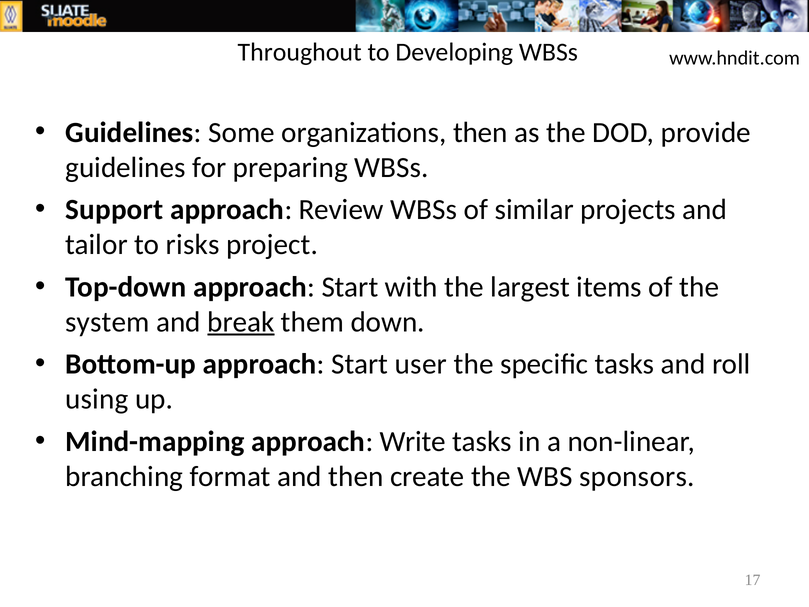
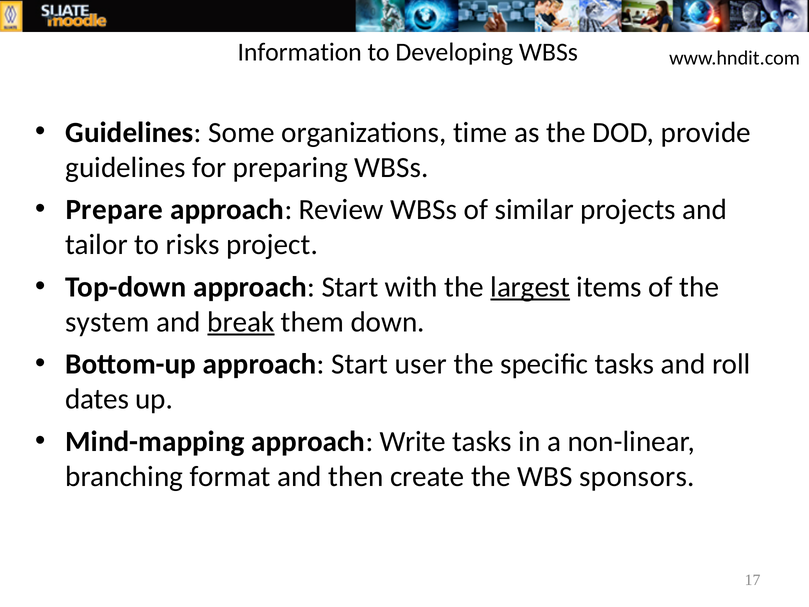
Throughout: Throughout -> Information
organizations then: then -> time
Support: Support -> Prepare
largest underline: none -> present
using: using -> dates
